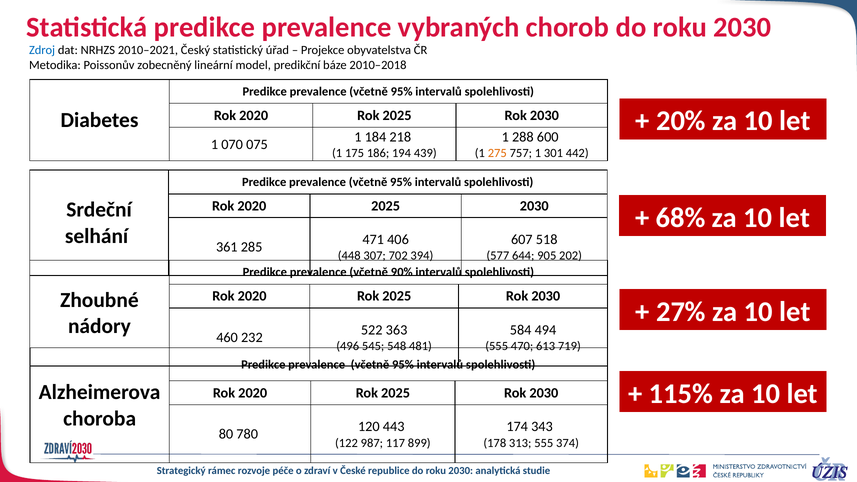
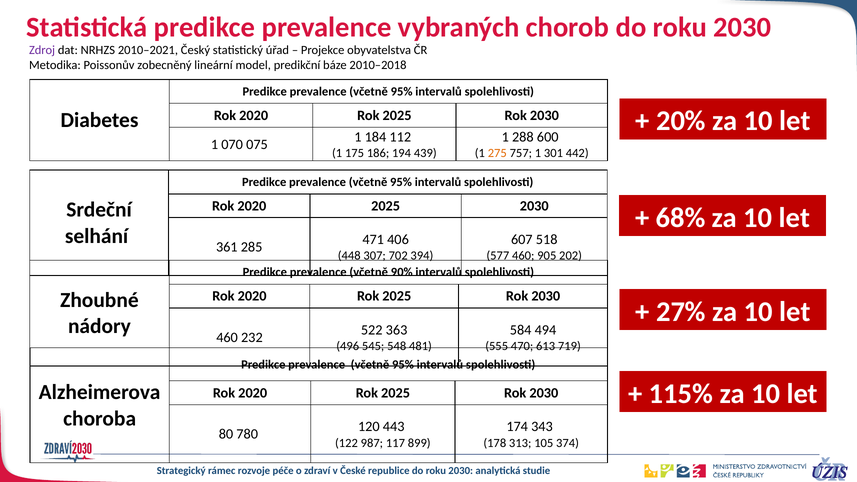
Zdroj colour: blue -> purple
218: 218 -> 112
577 644: 644 -> 460
313 555: 555 -> 105
